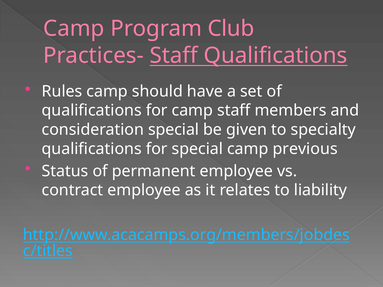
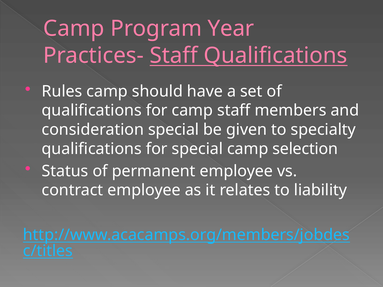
Club: Club -> Year
previous: previous -> selection
